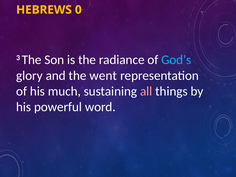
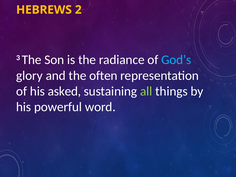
0: 0 -> 2
went: went -> often
much: much -> asked
all colour: pink -> light green
